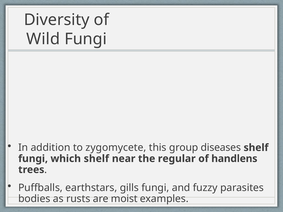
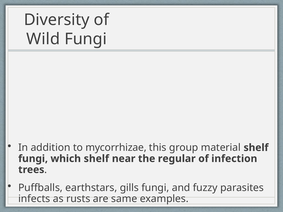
zygomycete: zygomycete -> mycorrhizae
diseases: diseases -> material
handlens: handlens -> infection
bodies: bodies -> infects
moist: moist -> same
